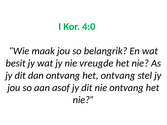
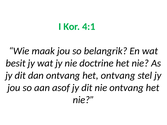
4:0: 4:0 -> 4:1
vreugde: vreugde -> doctrine
